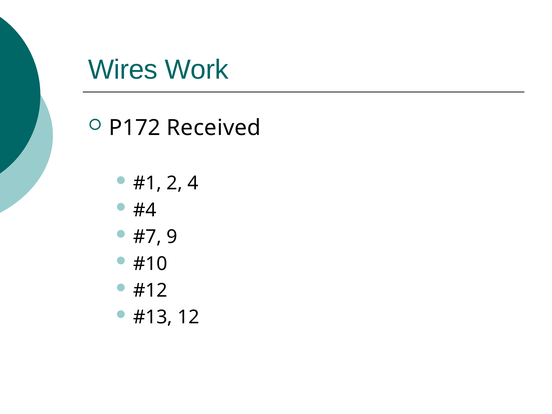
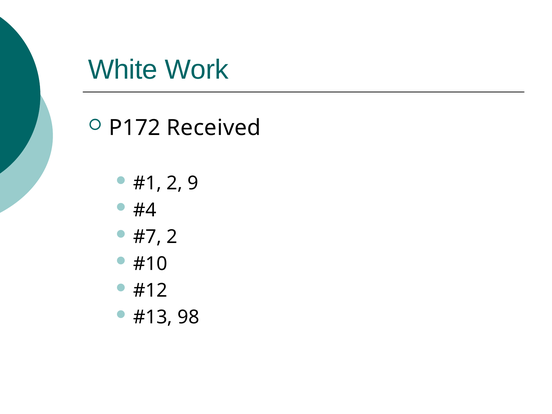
Wires: Wires -> White
4: 4 -> 9
9 at (172, 237): 9 -> 2
12: 12 -> 98
